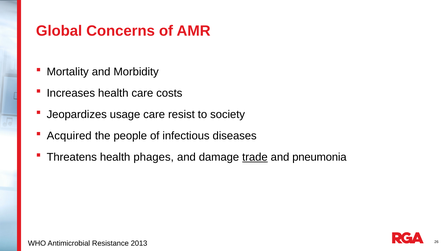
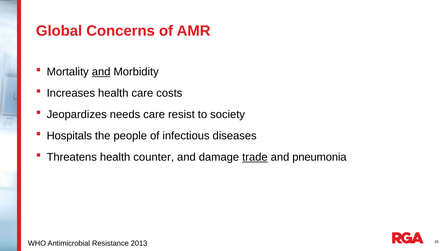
and at (101, 72) underline: none -> present
usage: usage -> needs
Acquired: Acquired -> Hospitals
phages: phages -> counter
